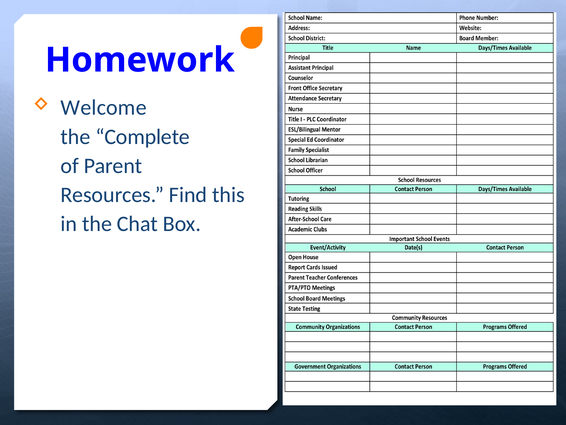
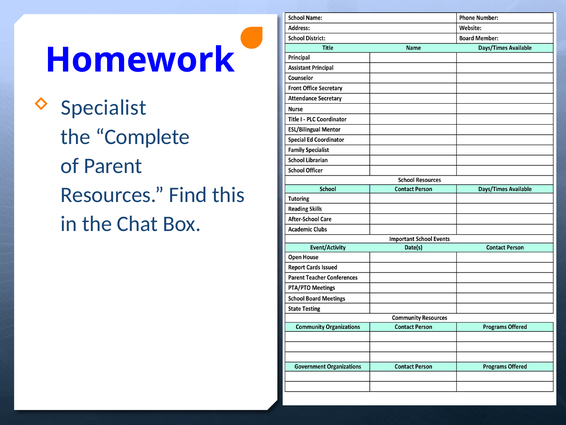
Welcome: Welcome -> Specialist
